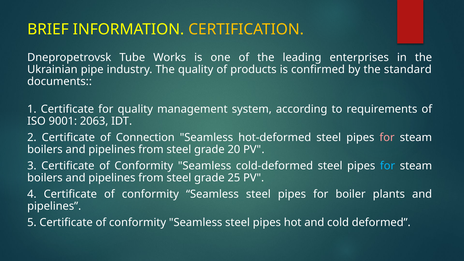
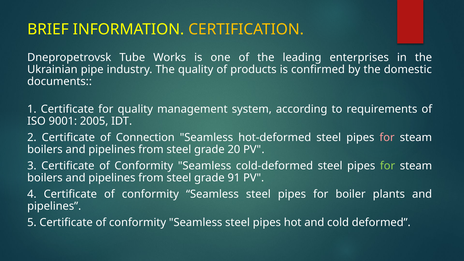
standard: standard -> domestic
2063: 2063 -> 2005
for at (388, 166) colour: light blue -> light green
25: 25 -> 91
